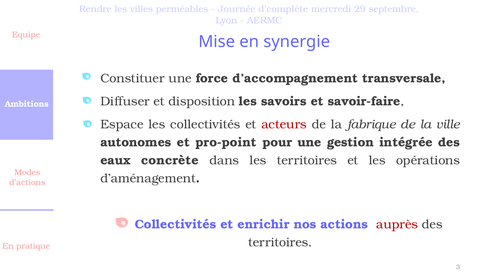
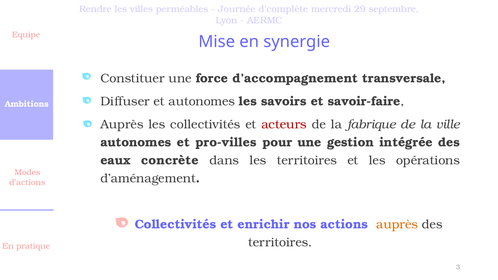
et disposition: disposition -> autonomes
Espace at (122, 125): Espace -> Auprès
pro-point: pro-point -> pro-villes
auprès at (397, 225) colour: red -> orange
